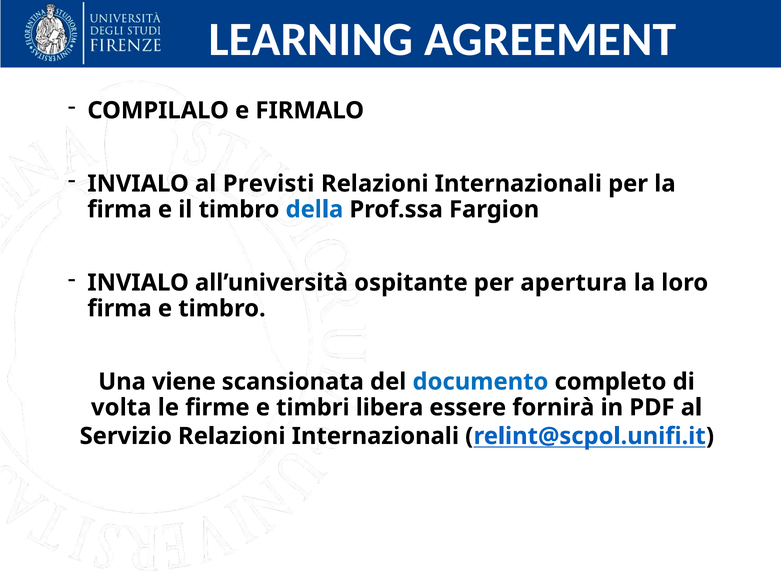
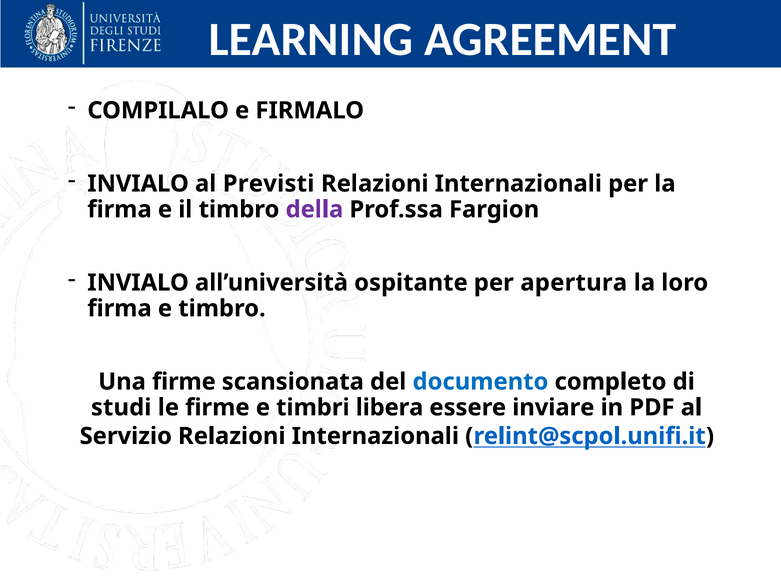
della colour: blue -> purple
Una viene: viene -> firme
volta: volta -> studi
fornirà: fornirà -> inviare
